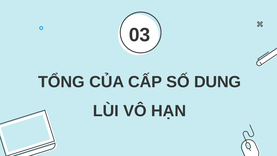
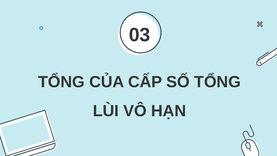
SỐ DUNG: DUNG -> TỔNG
